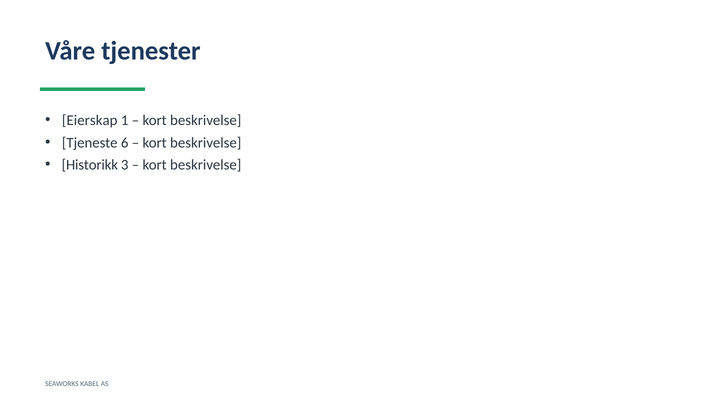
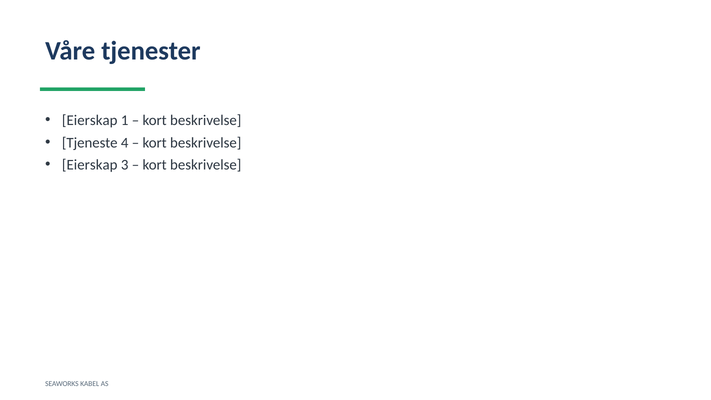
6: 6 -> 4
Historikk at (90, 165): Historikk -> Eierskap
